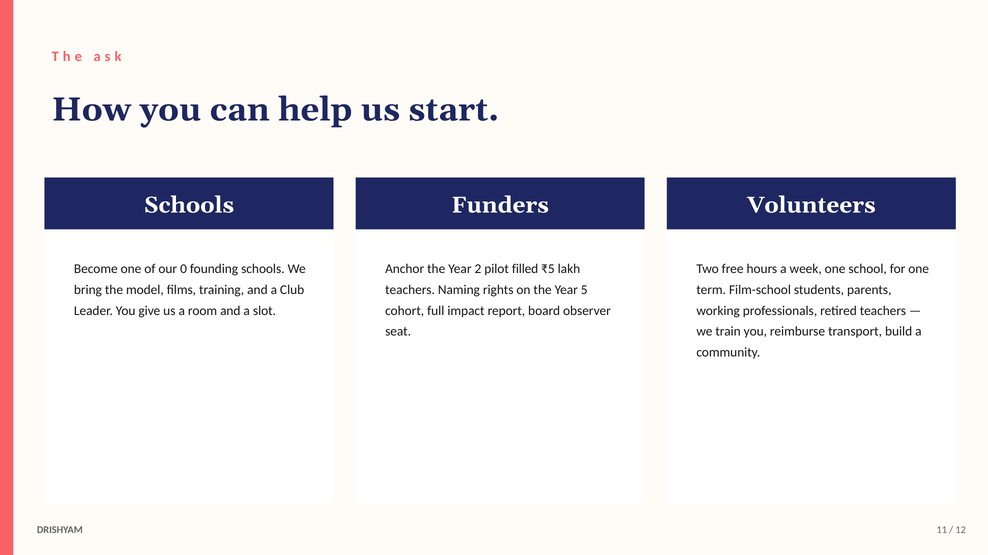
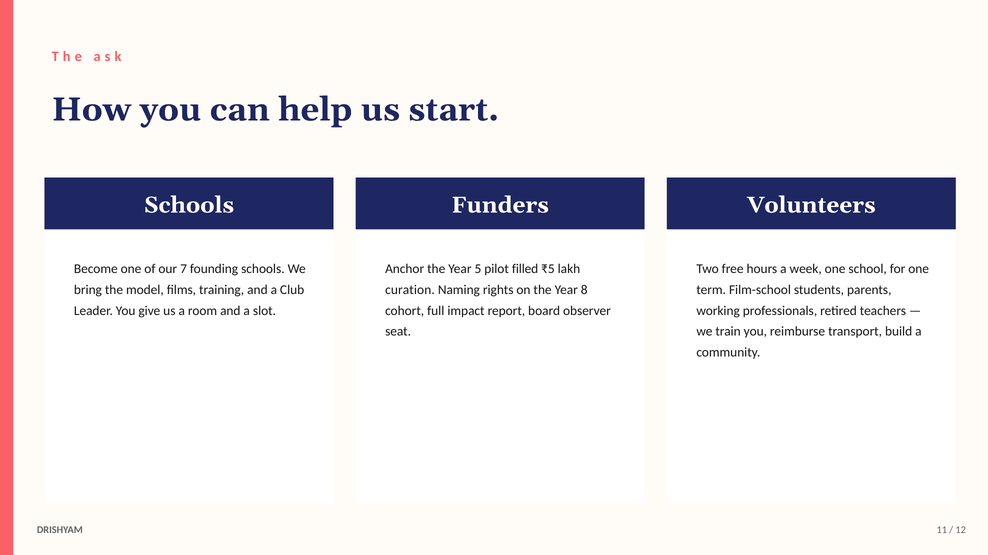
0: 0 -> 7
2: 2 -> 5
teachers at (410, 290): teachers -> curation
5: 5 -> 8
